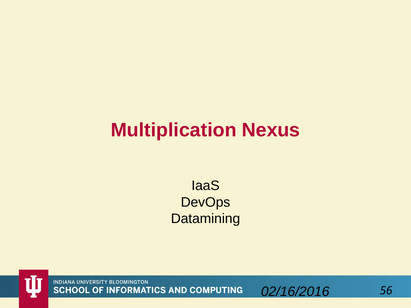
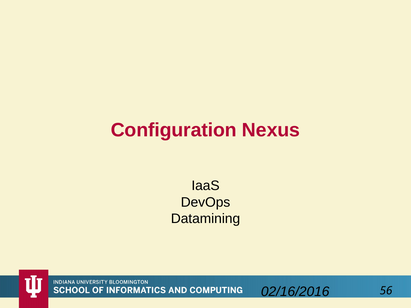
Multiplication: Multiplication -> Configuration
